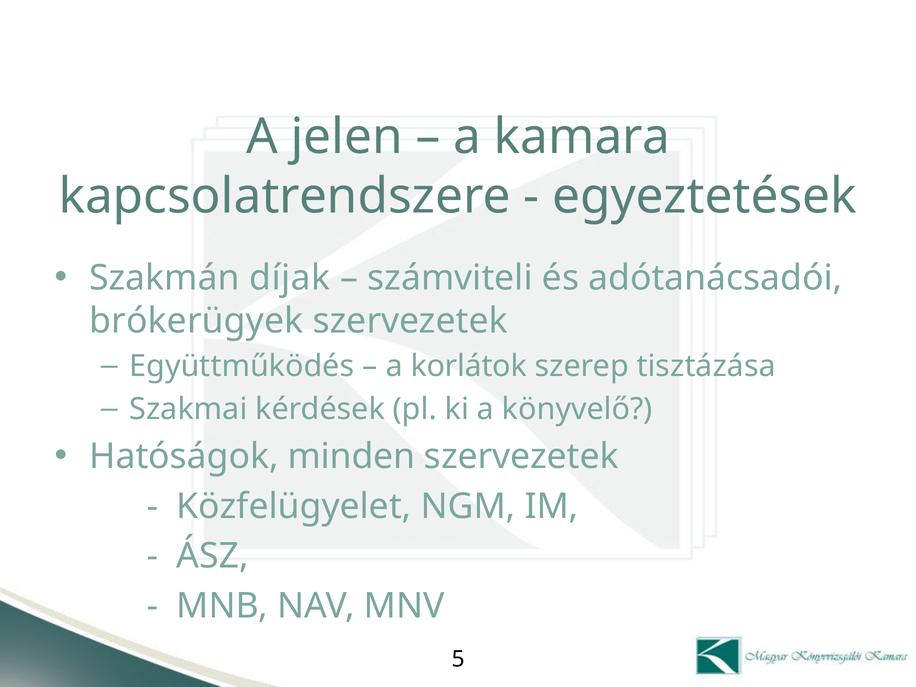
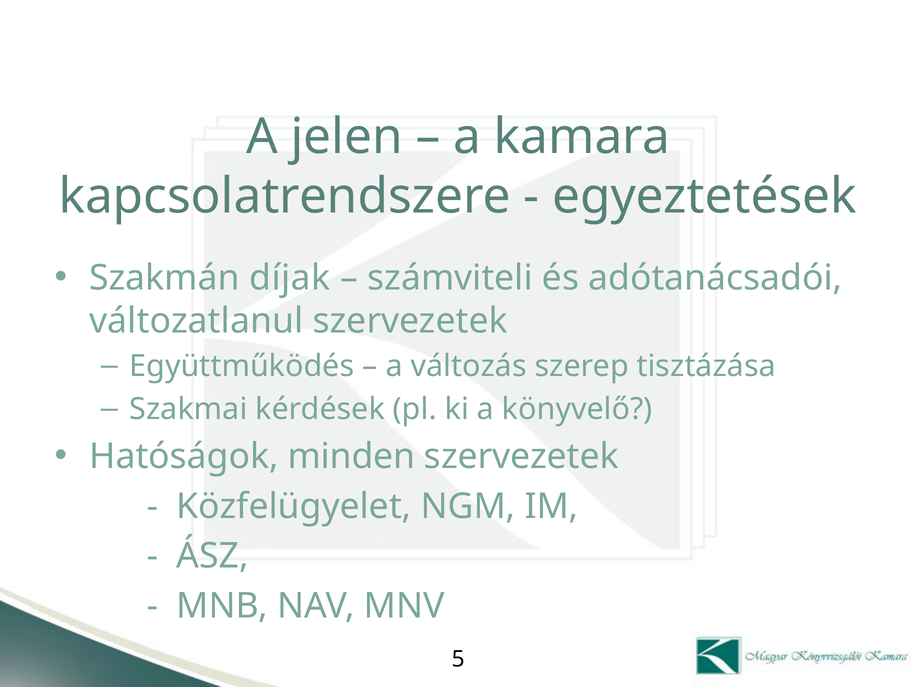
brókerügyek: brókerügyek -> változatlanul
korlátok: korlátok -> változás
